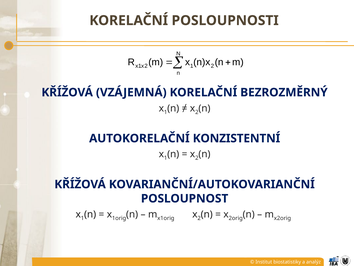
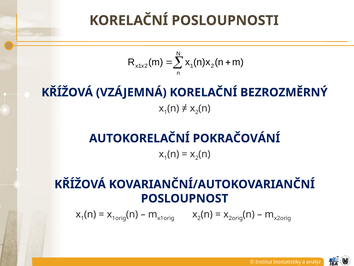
KONZISTENTNÍ: KONZISTENTNÍ -> POKRAČOVÁNÍ
